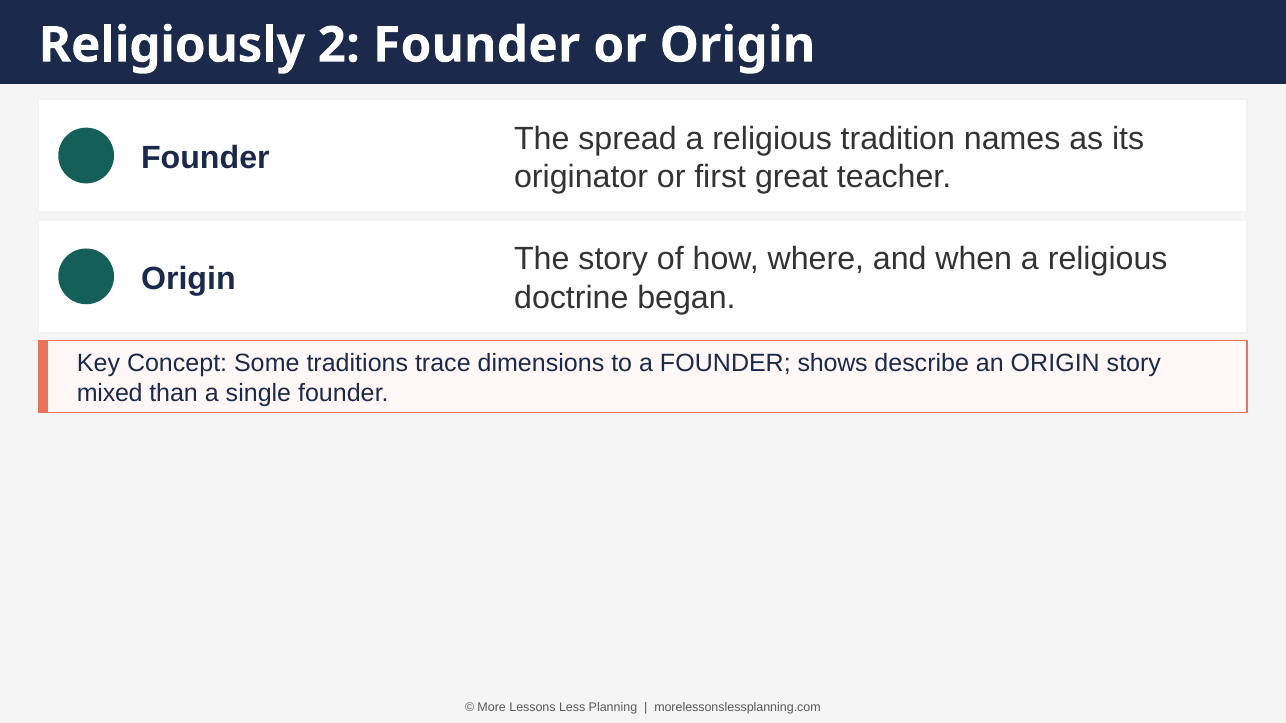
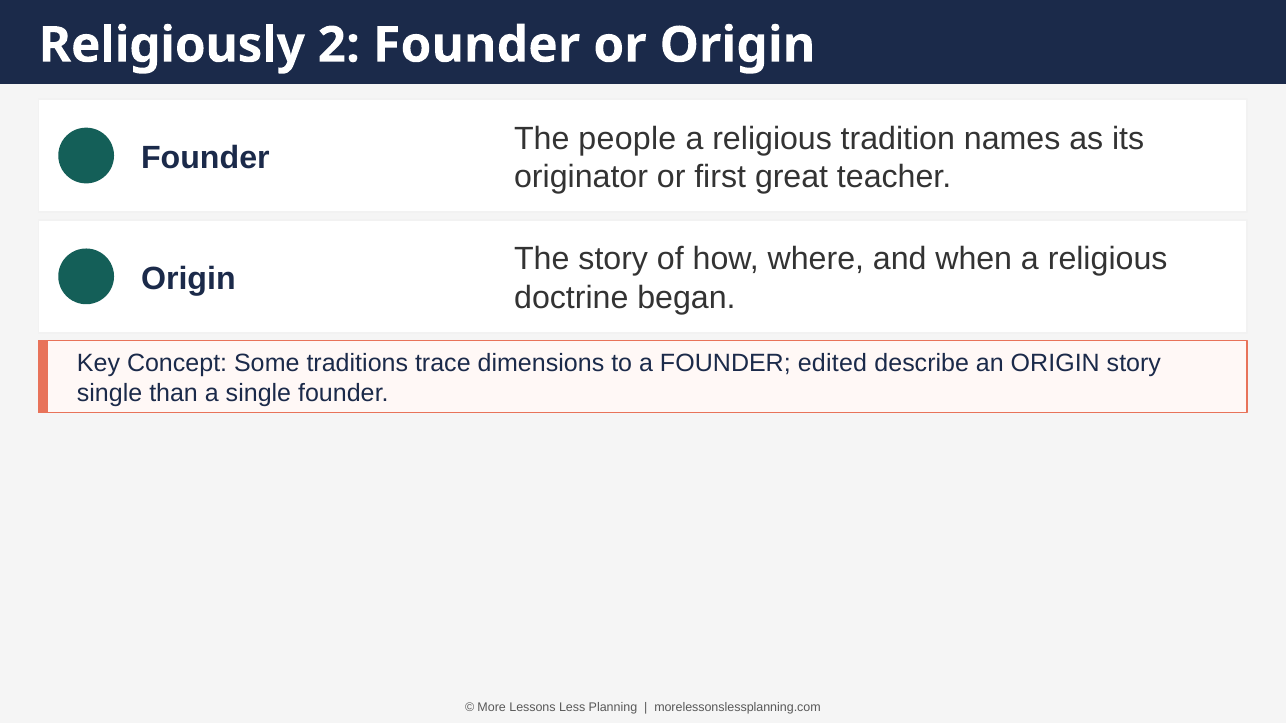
spread: spread -> people
shows: shows -> edited
mixed at (110, 393): mixed -> single
